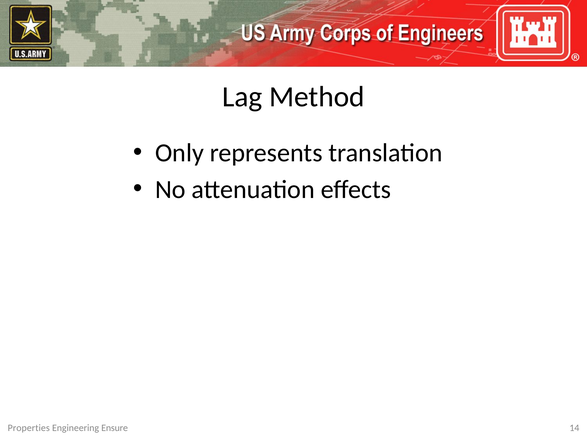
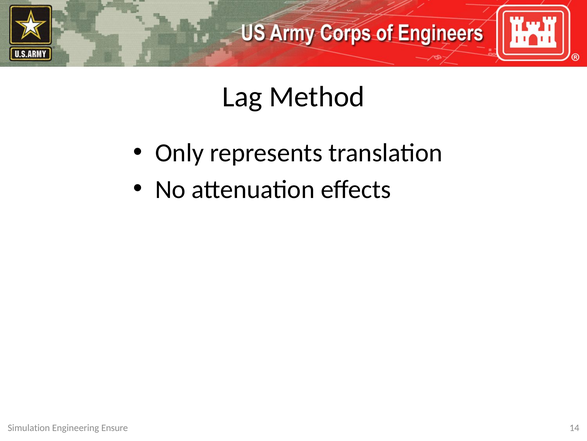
Properties: Properties -> Simulation
